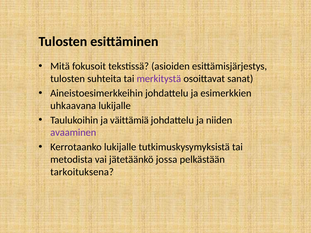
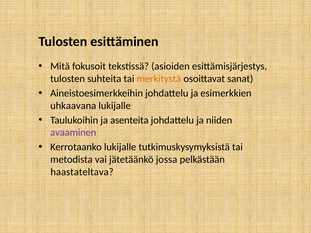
merkitystä colour: purple -> orange
väittämiä: väittämiä -> asenteita
tarkoituksena: tarkoituksena -> haastateltava
